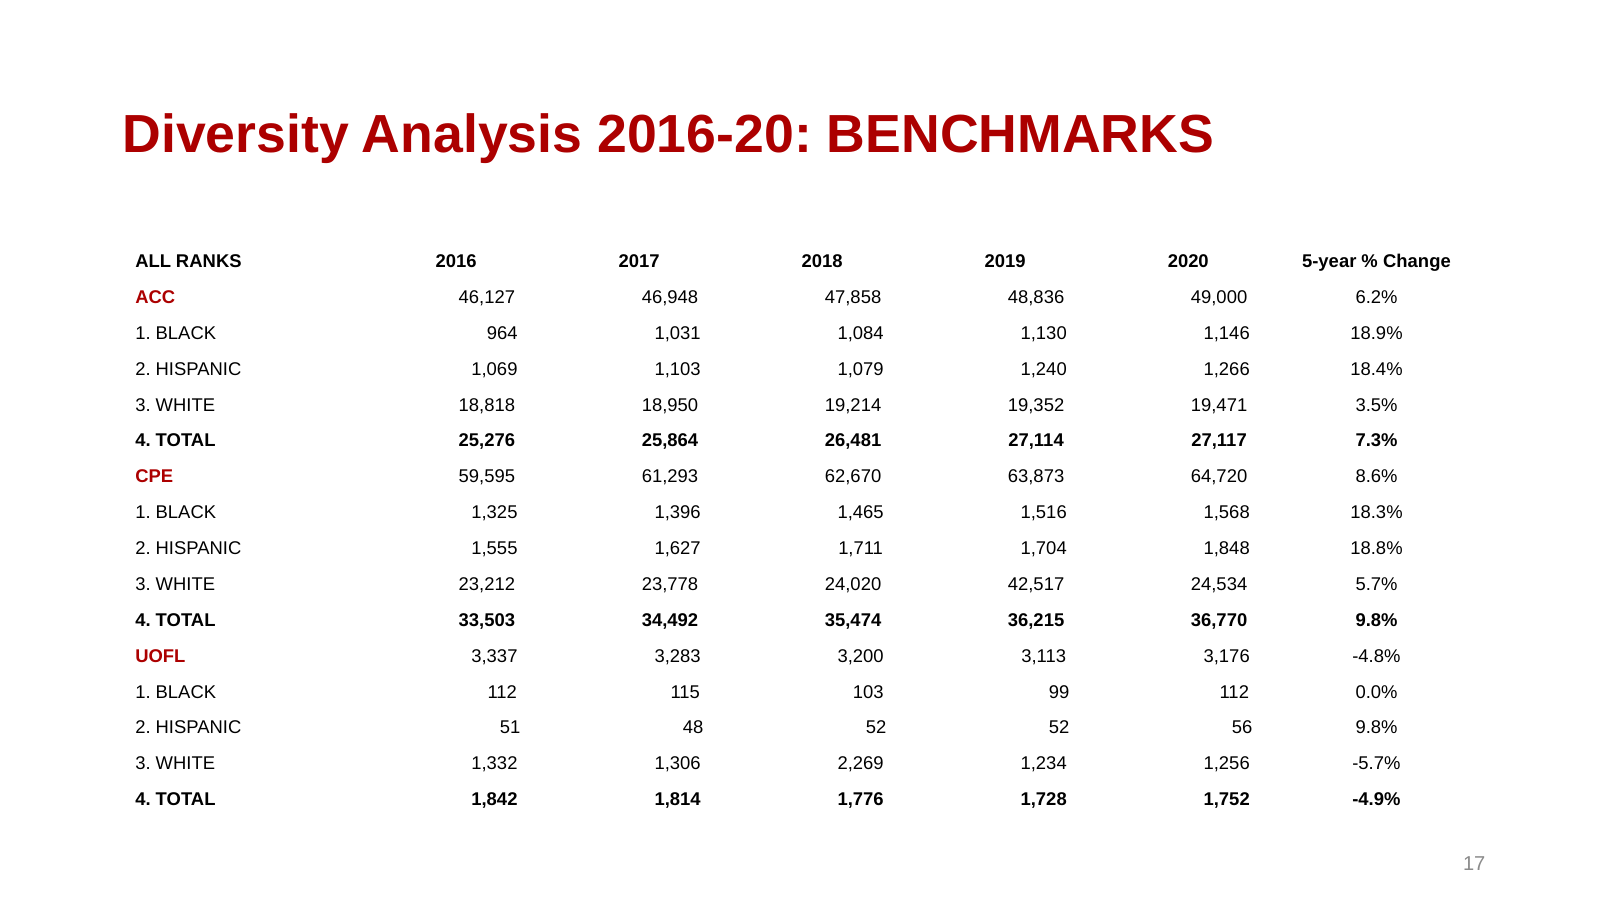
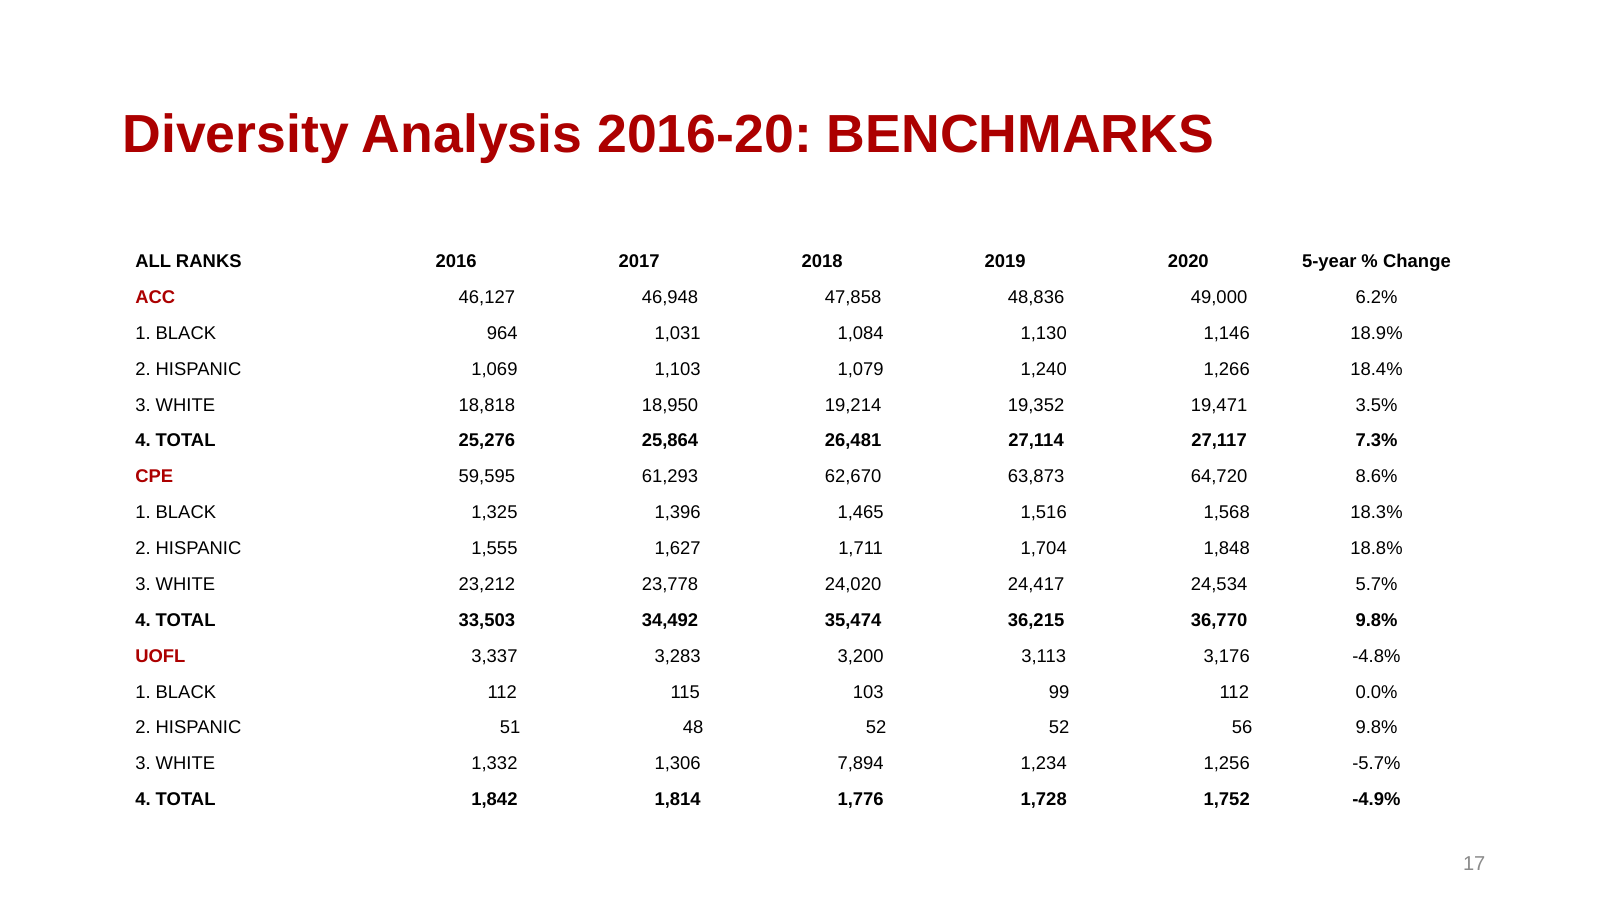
42,517: 42,517 -> 24,417
2,269: 2,269 -> 7,894
